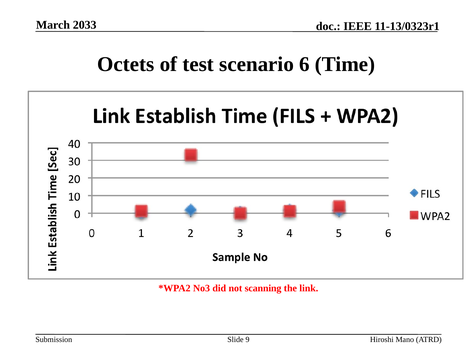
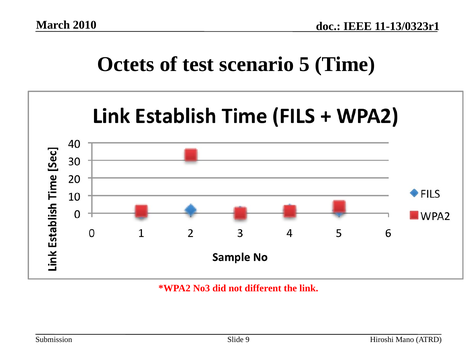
2033: 2033 -> 2010
6: 6 -> 5
scanning: scanning -> different
